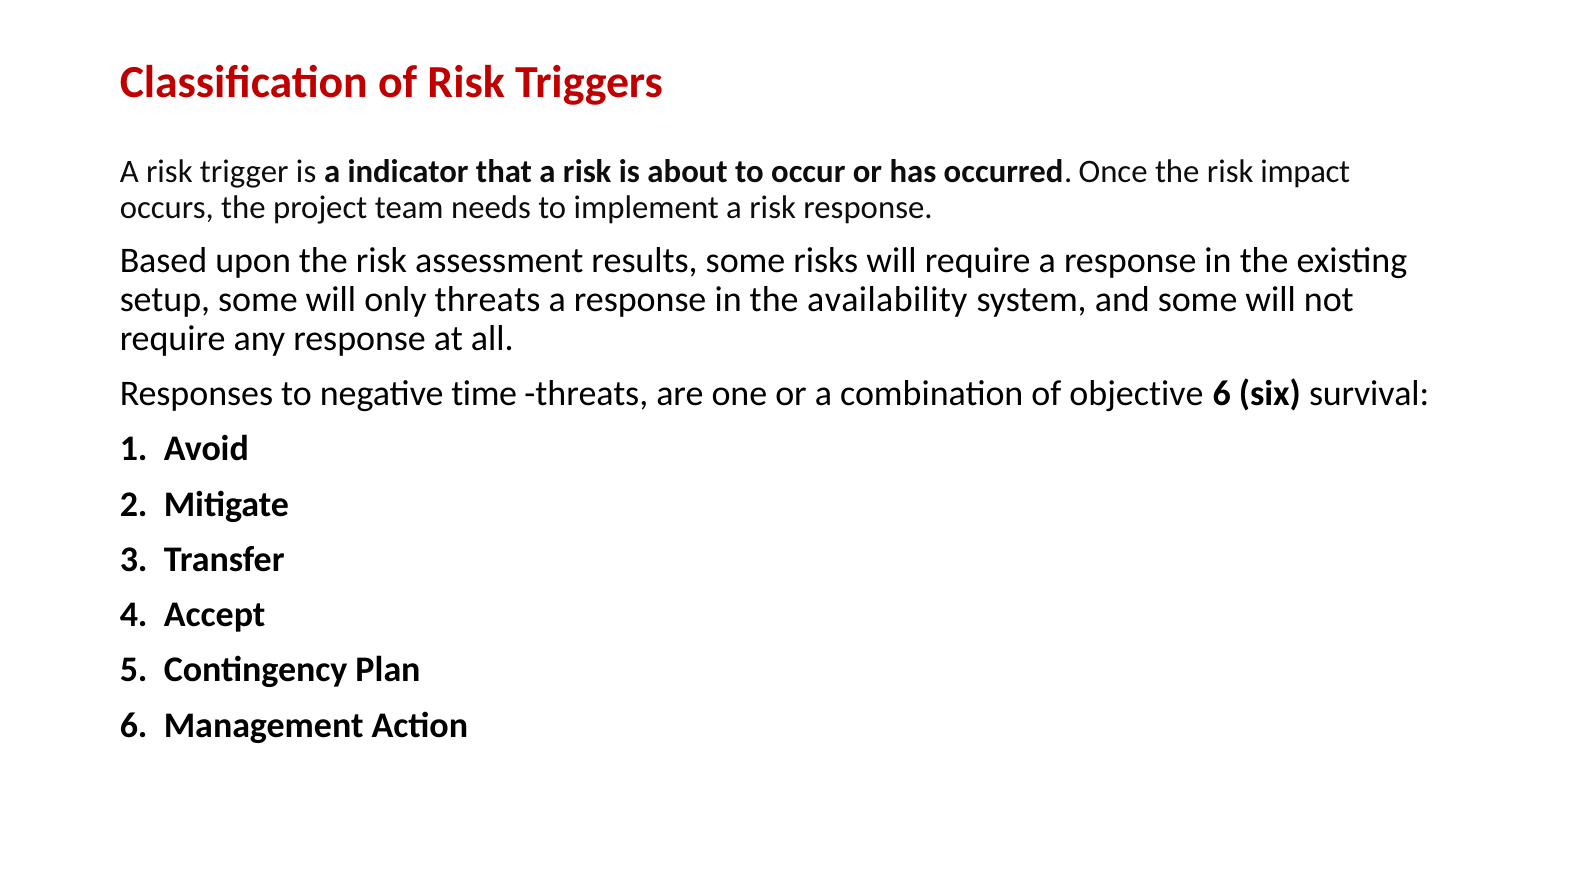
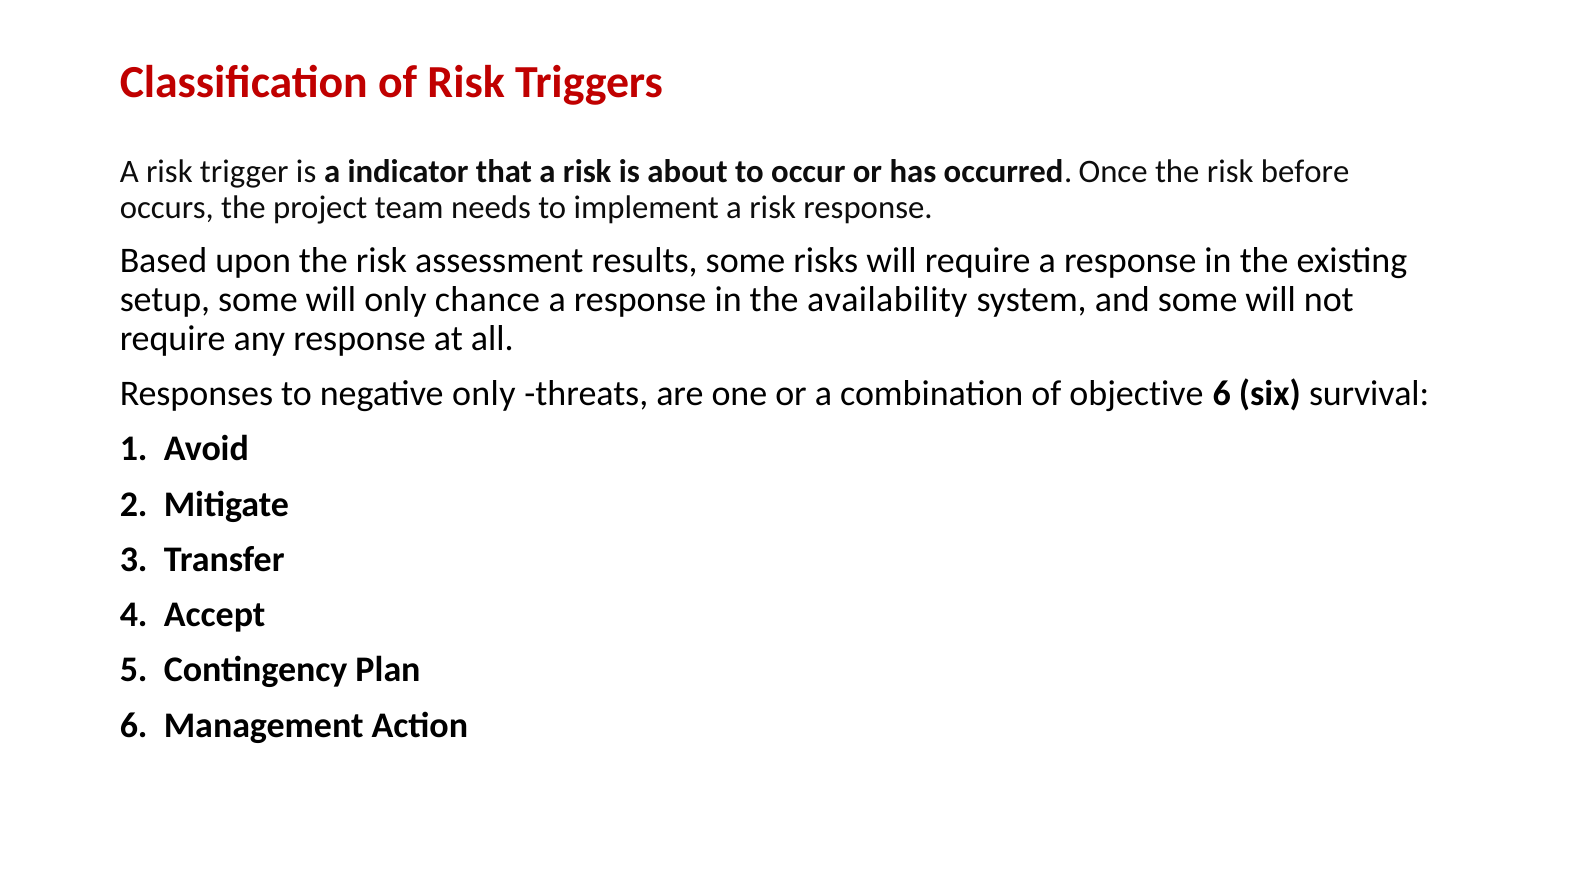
impact: impact -> before
only threats: threats -> chance
negative time: time -> only
